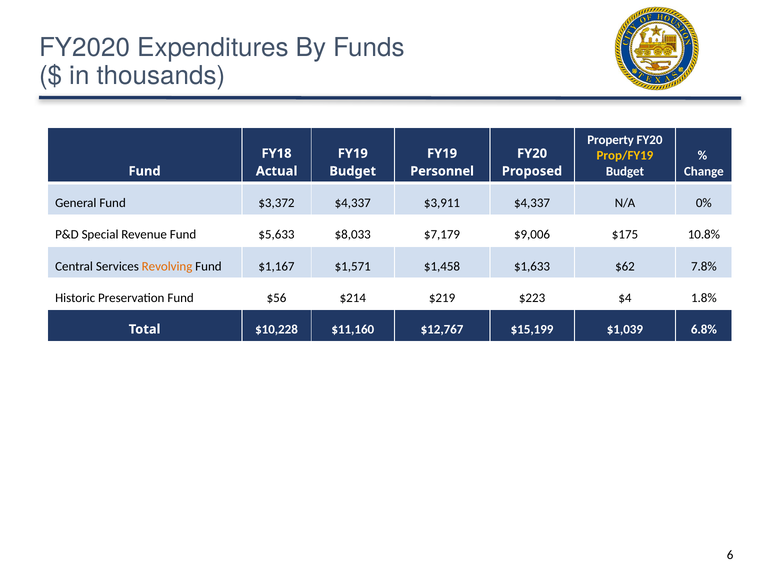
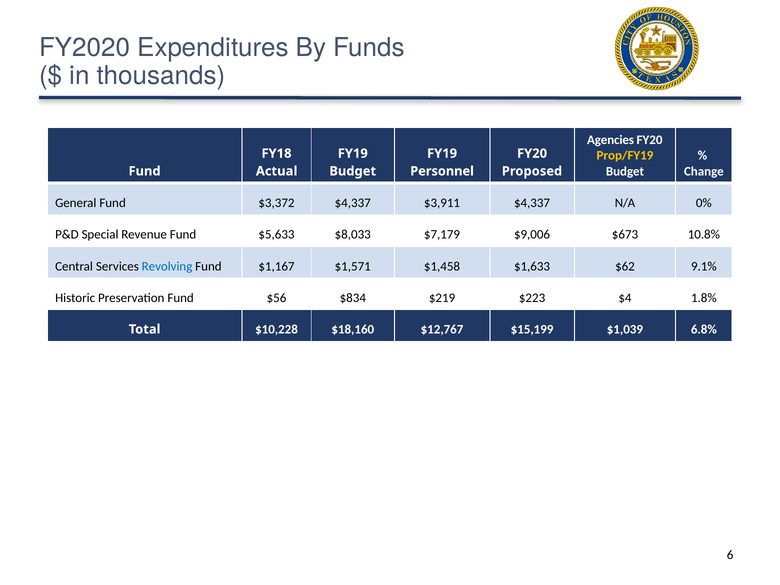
Property: Property -> Agencies
$175: $175 -> $673
Revolving colour: orange -> blue
7.8%: 7.8% -> 9.1%
$214: $214 -> $834
$11,160: $11,160 -> $18,160
